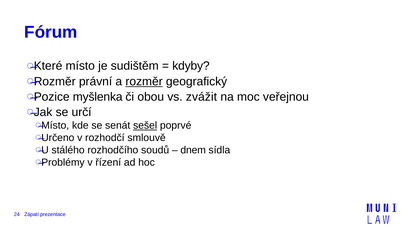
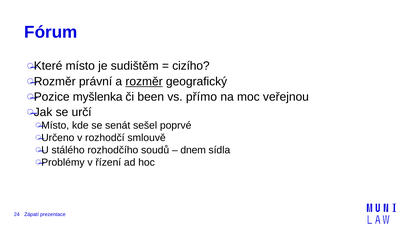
kdyby: kdyby -> cizího
obou: obou -> been
zvážit: zvážit -> přímo
sešel underline: present -> none
